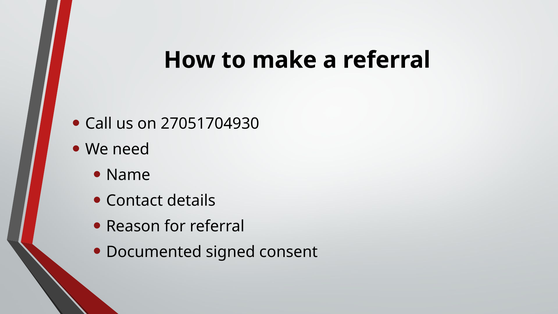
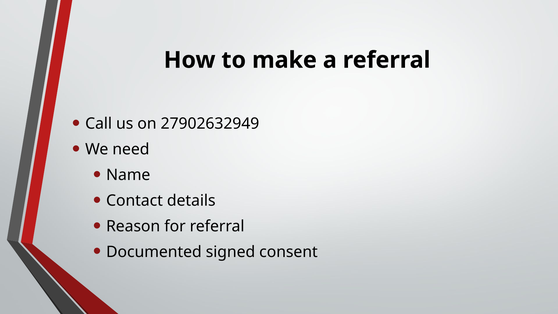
27051704930: 27051704930 -> 27902632949
